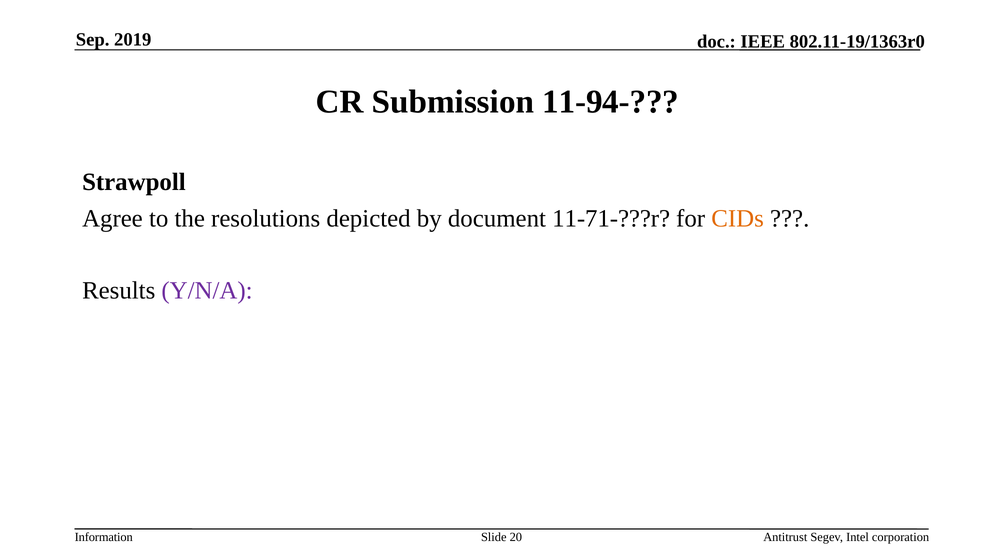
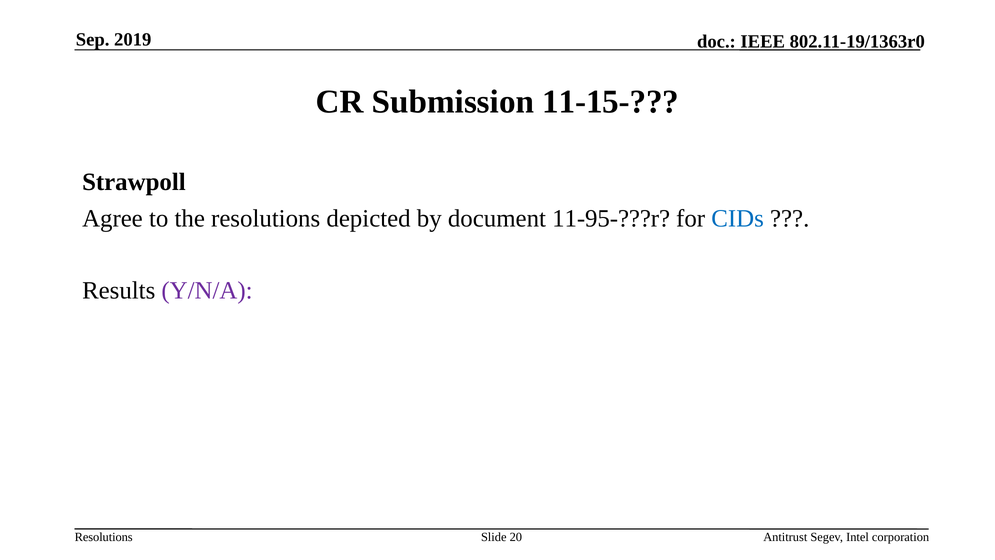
11-94-: 11-94- -> 11-15-
11-71-???r: 11-71-???r -> 11-95-???r
CIDs colour: orange -> blue
Information at (104, 537): Information -> Resolutions
